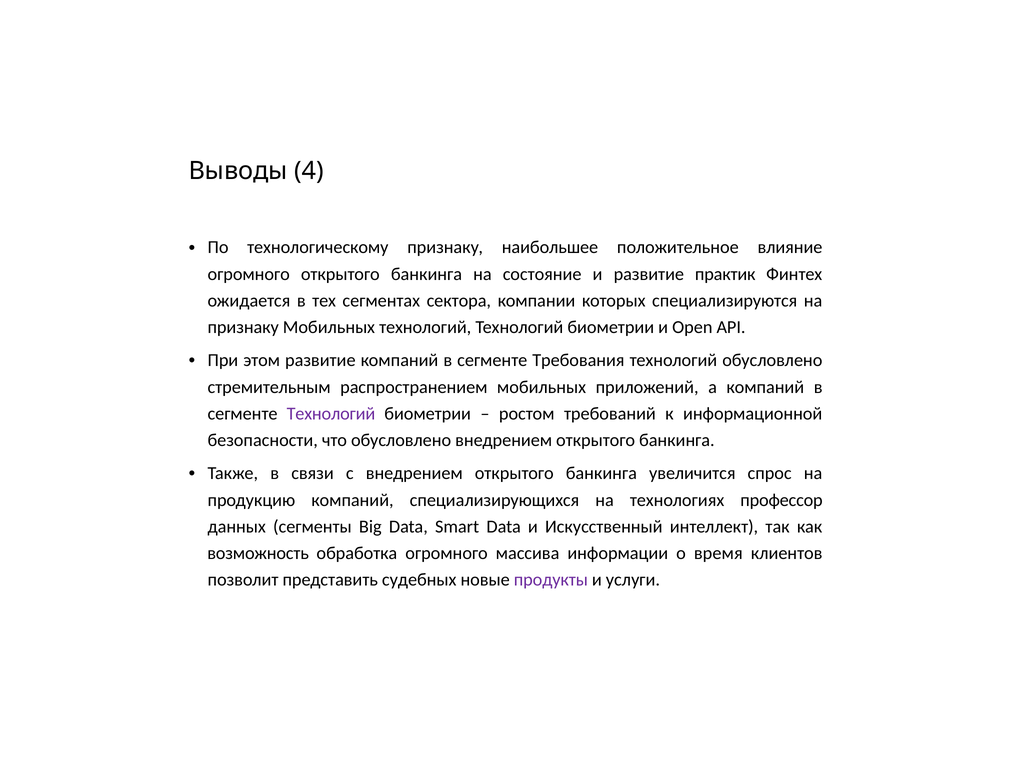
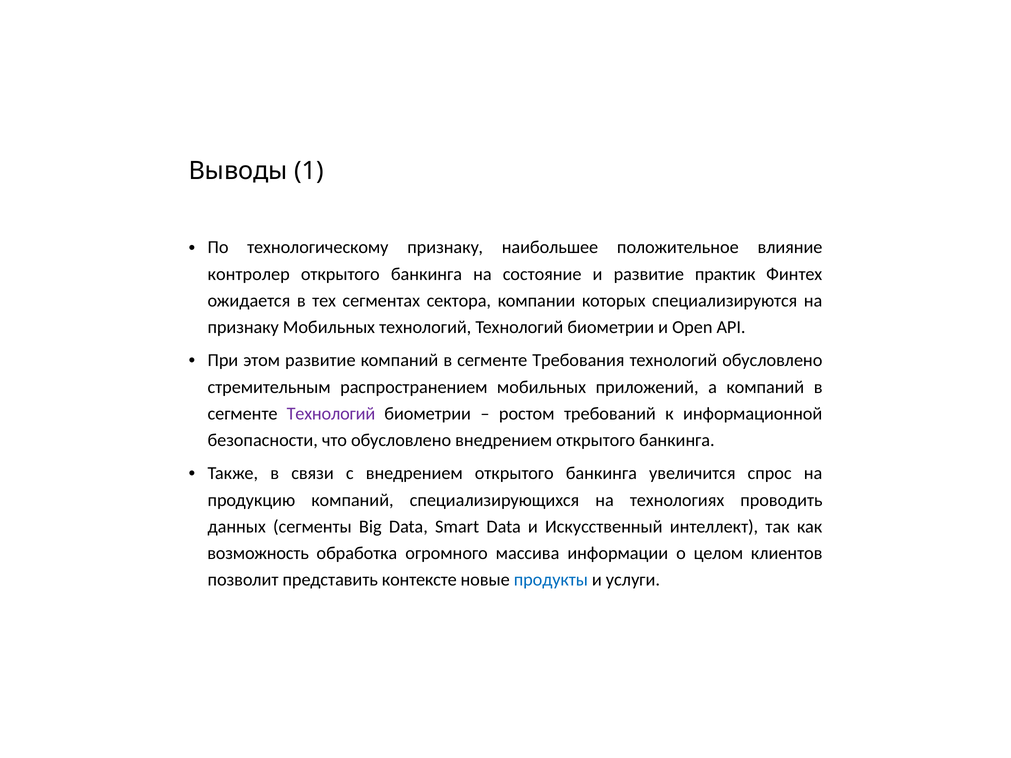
4: 4 -> 1
огромного at (249, 274): огромного -> контролер
профессор: профессор -> проводить
время: время -> целом
судебных: судебных -> контексте
продукты colour: purple -> blue
